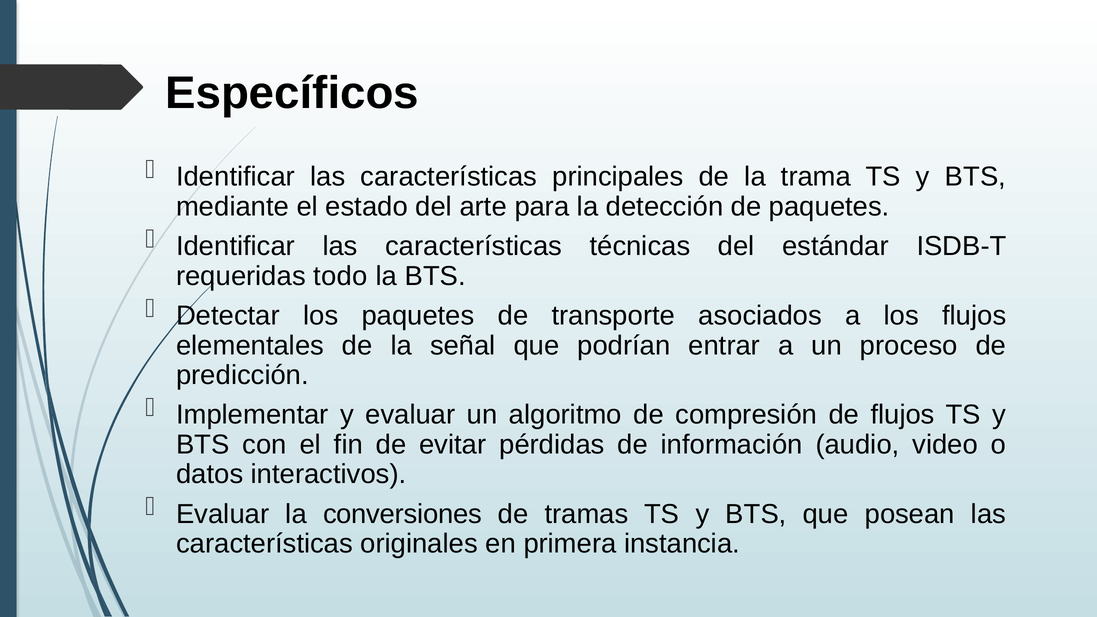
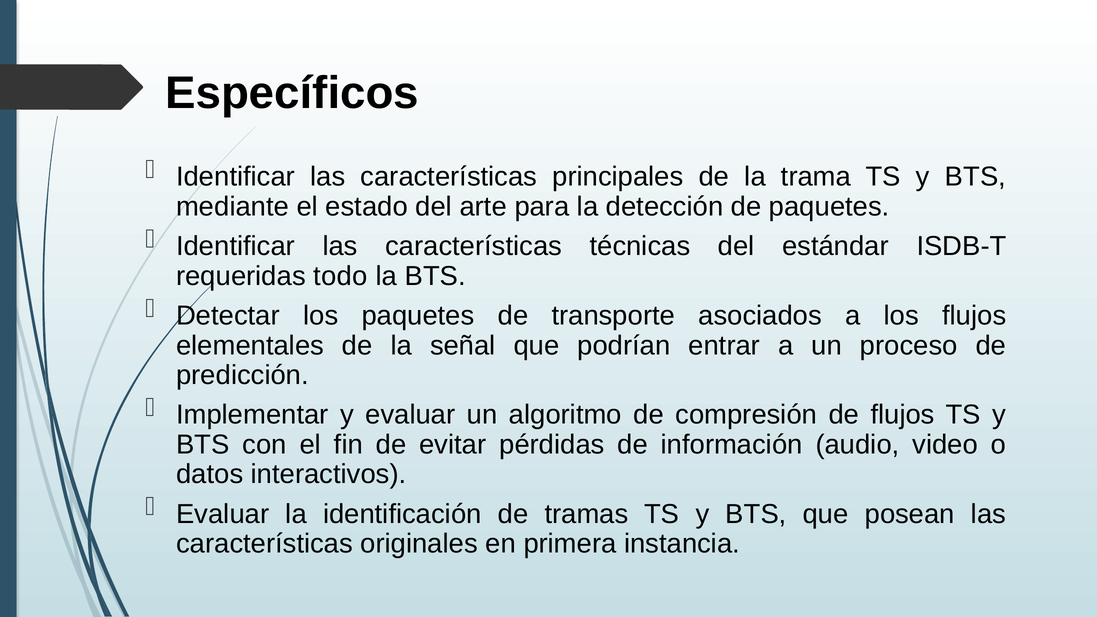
conversiones: conversiones -> identificación
